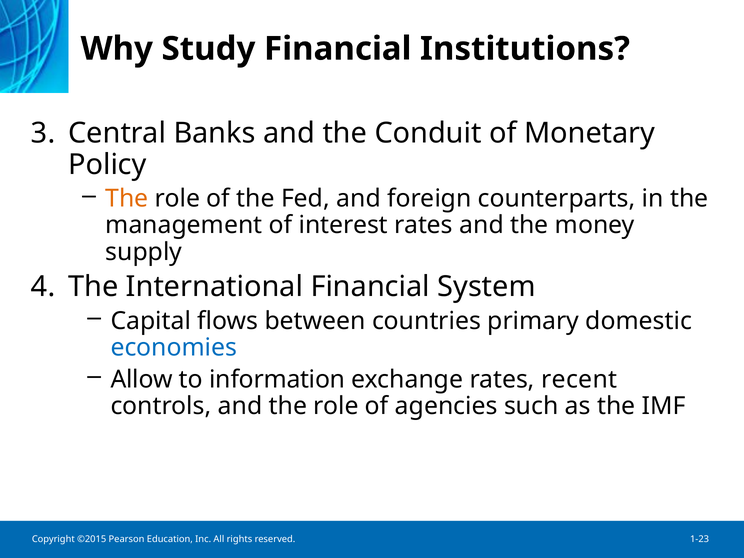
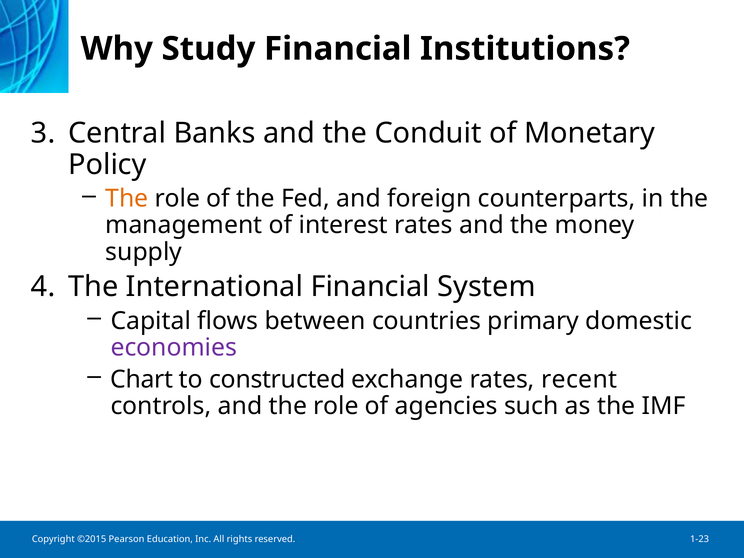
economies colour: blue -> purple
Allow: Allow -> Chart
information: information -> constructed
